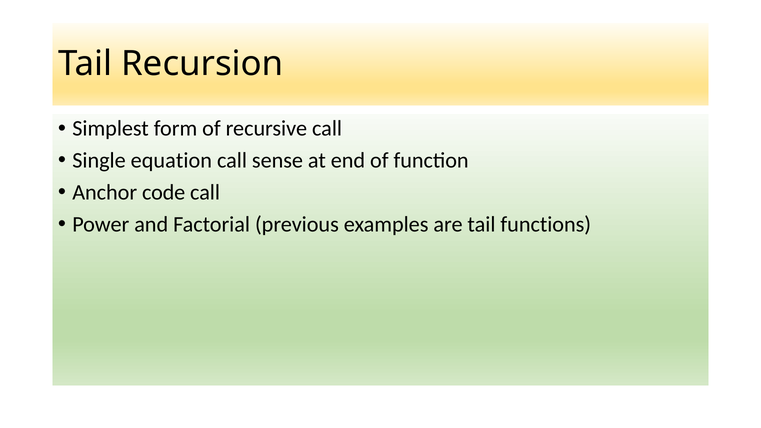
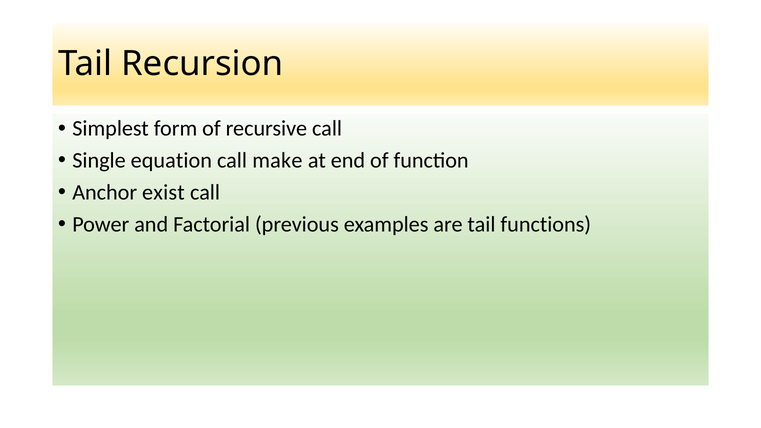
sense: sense -> make
code: code -> exist
